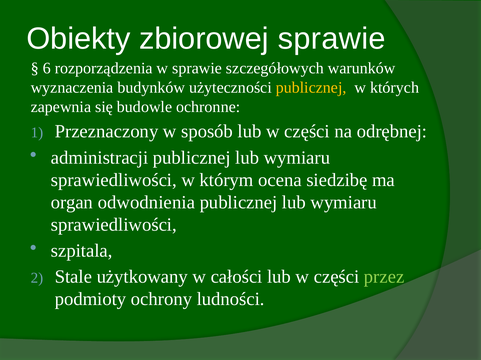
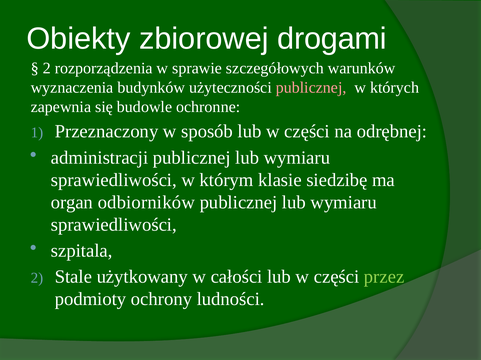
zbiorowej sprawie: sprawie -> drogami
6 at (47, 68): 6 -> 2
publicznej at (311, 88) colour: yellow -> pink
ocena: ocena -> klasie
odwodnienia: odwodnienia -> odbiorników
